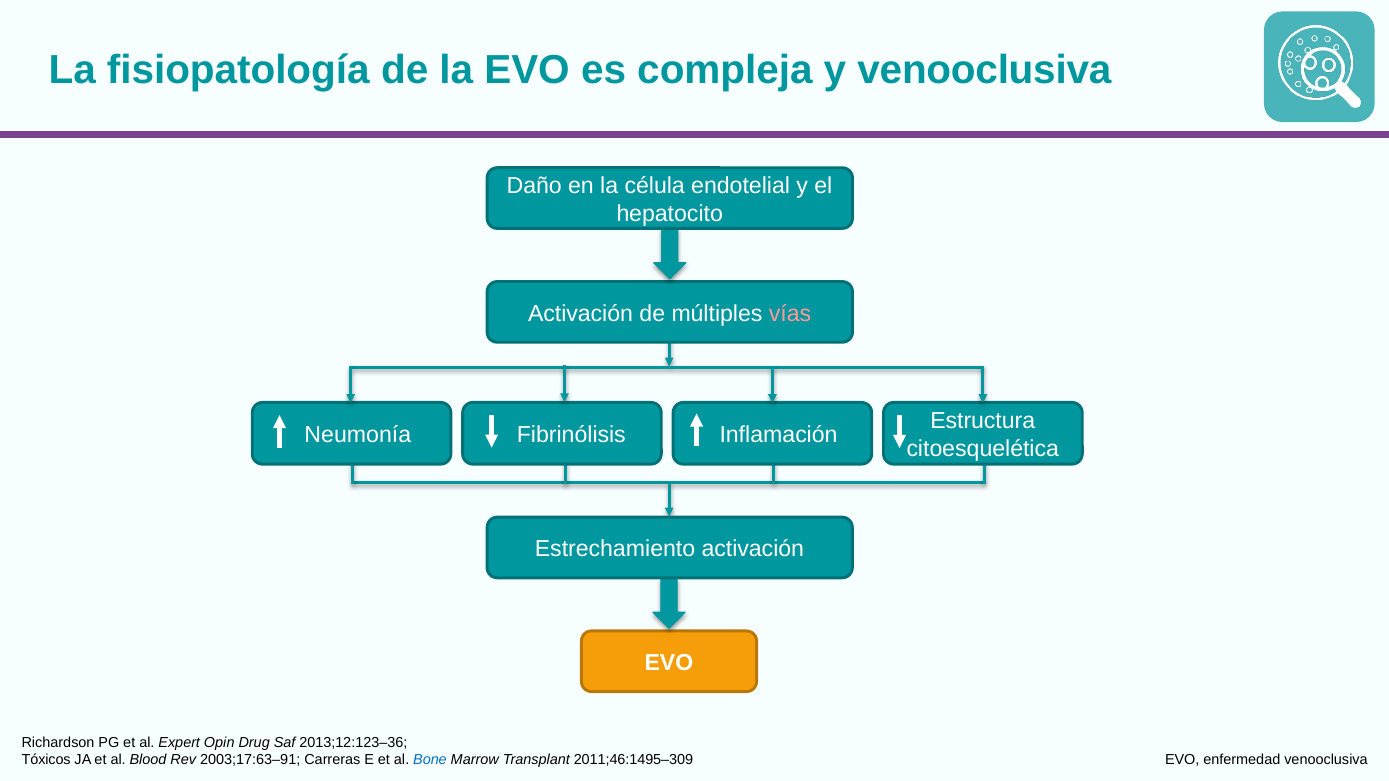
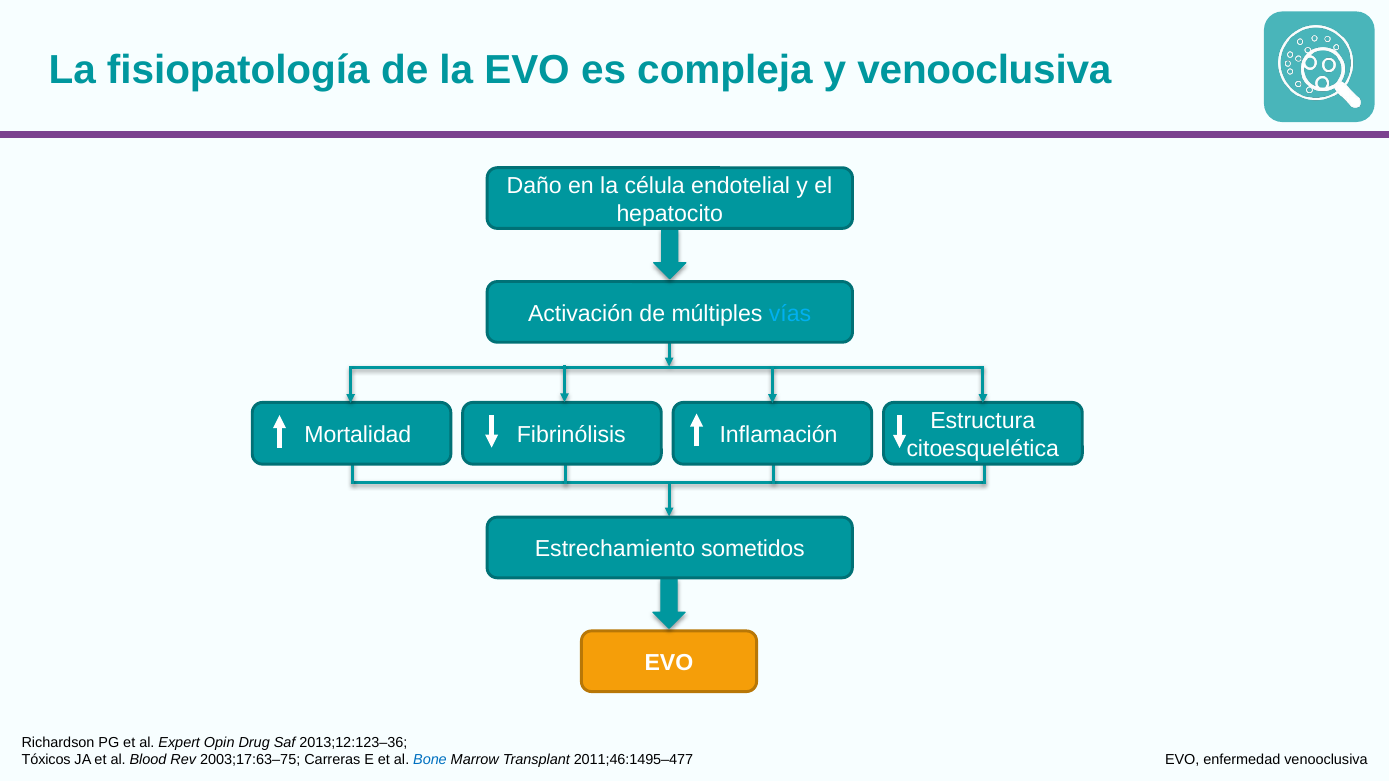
vías colour: pink -> light blue
Neumonía: Neumonía -> Mortalidad
Estrechamiento activación: activación -> sometidos
2003;17:63–91: 2003;17:63–91 -> 2003;17:63–75
2011;46:1495–309: 2011;46:1495–309 -> 2011;46:1495–477
